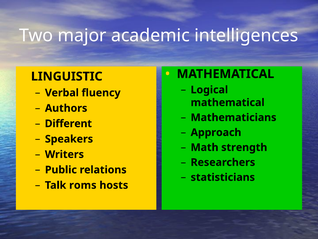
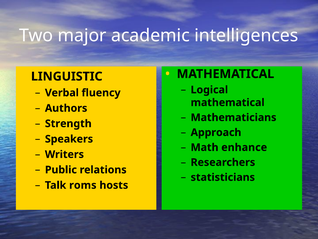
Different: Different -> Strength
strength: strength -> enhance
